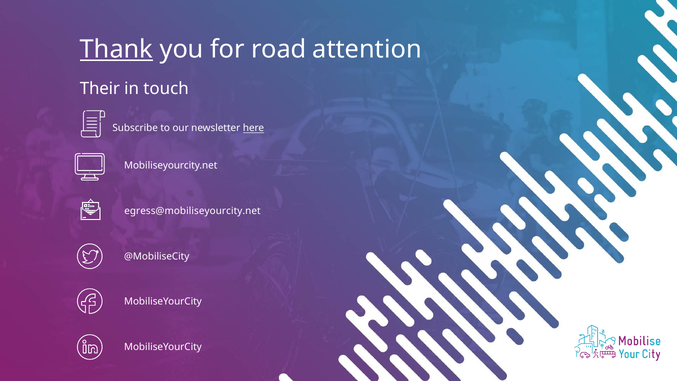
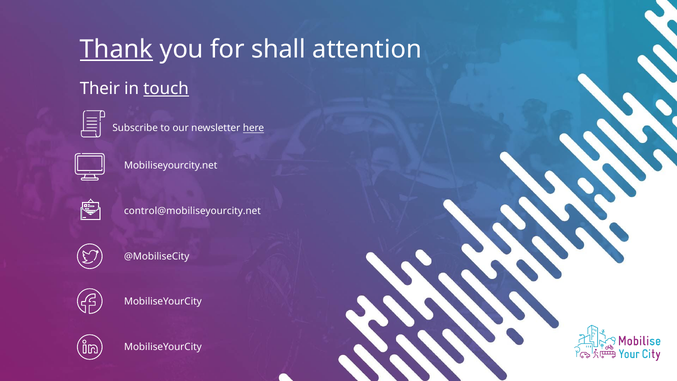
road: road -> shall
touch underline: none -> present
egress@mobiliseyourcity.net: egress@mobiliseyourcity.net -> control@mobiliseyourcity.net
